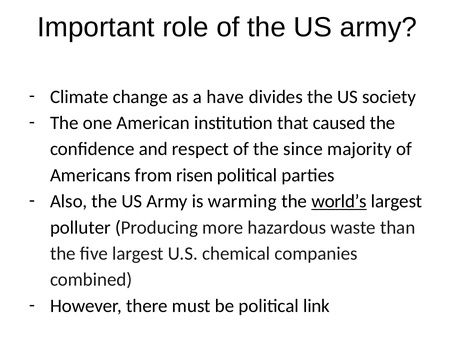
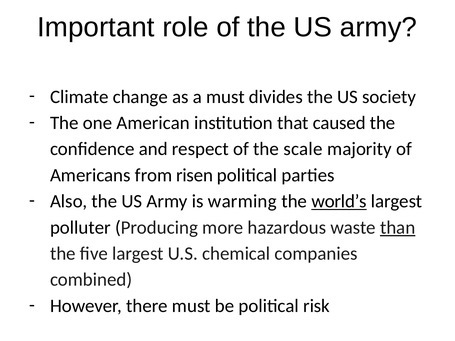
a have: have -> must
since: since -> scale
than underline: none -> present
link: link -> risk
